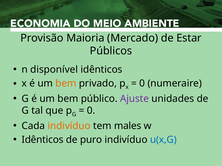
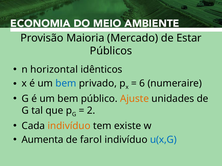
disponível: disponível -> horizontal
bem at (66, 84) colour: orange -> blue
0 at (142, 84): 0 -> 6
Ajuste colour: purple -> orange
0 at (91, 111): 0 -> 2
males: males -> existe
Idênticos at (43, 140): Idênticos -> Aumenta
puro: puro -> farol
